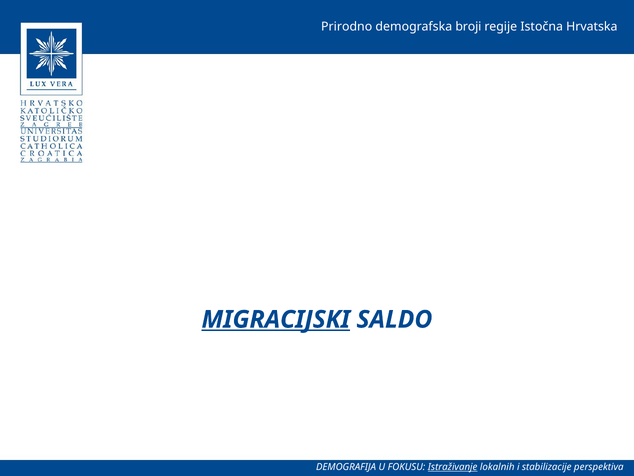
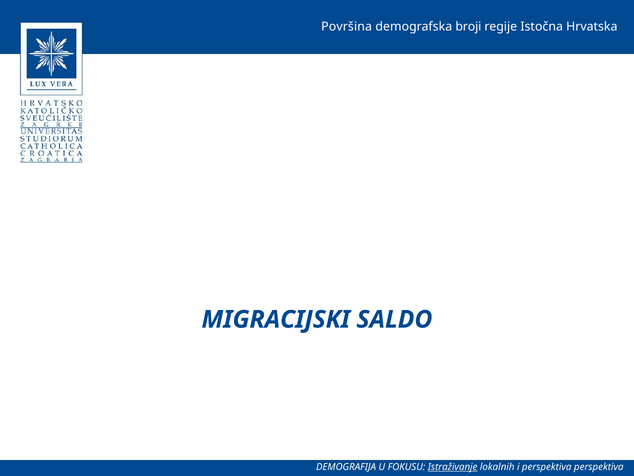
Prirodno: Prirodno -> Površina
MIGRACIJSKI underline: present -> none
i stabilizacije: stabilizacije -> perspektiva
